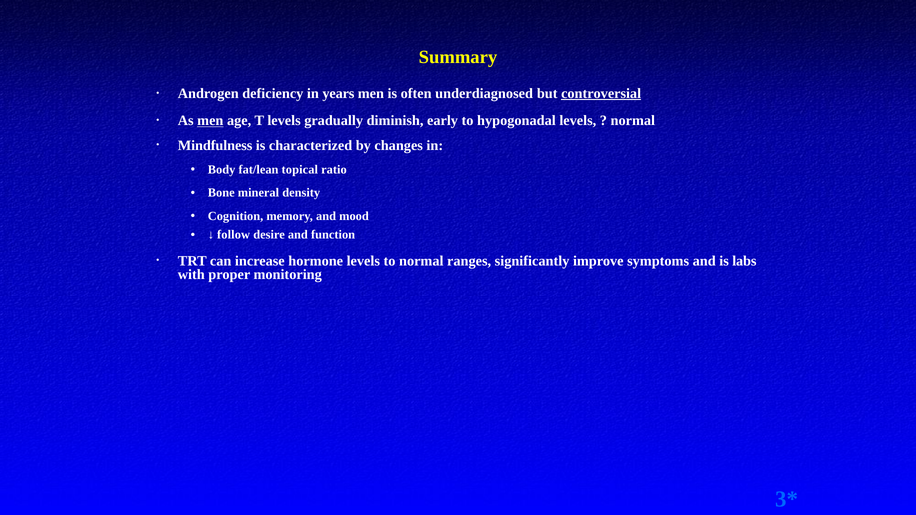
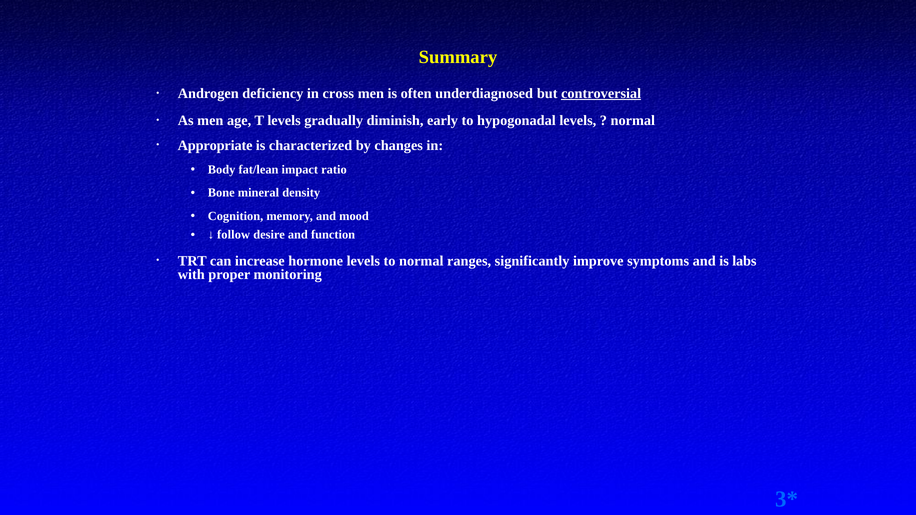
years: years -> cross
men at (210, 121) underline: present -> none
Mindfulness: Mindfulness -> Appropriate
topical: topical -> impact
